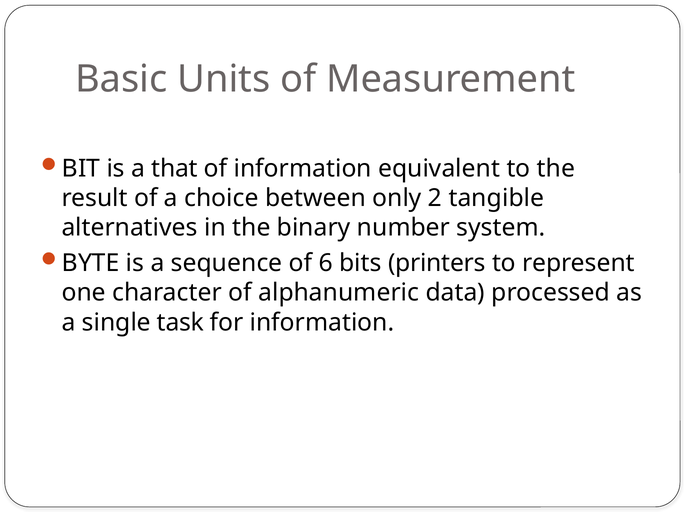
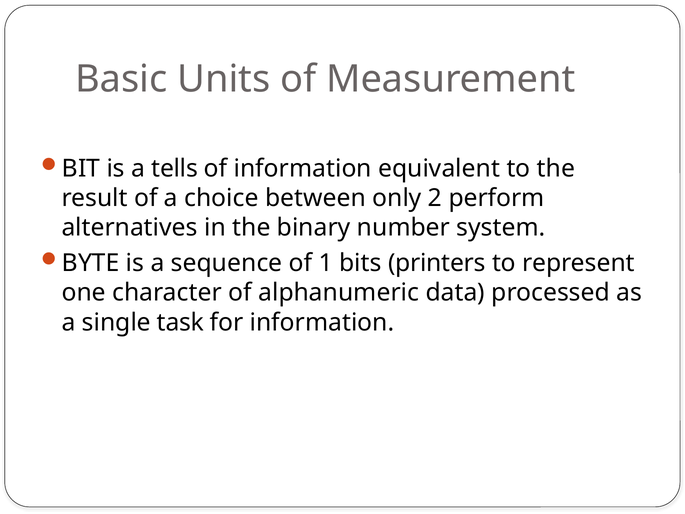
that: that -> tells
tangible: tangible -> perform
6: 6 -> 1
